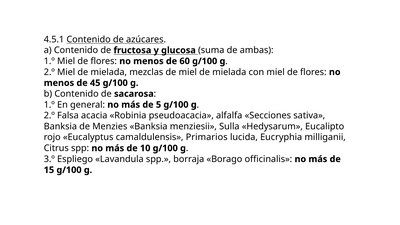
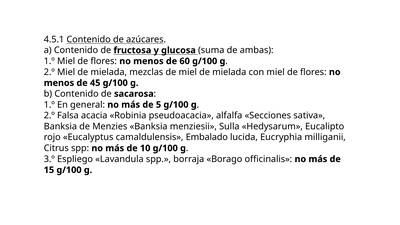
Primarios: Primarios -> Embalado
